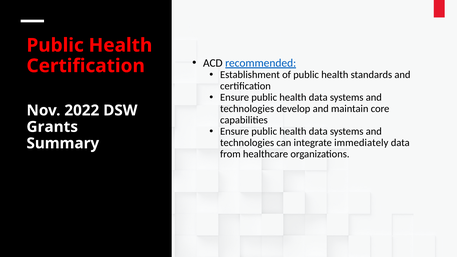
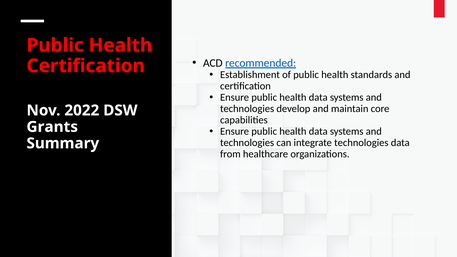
integrate immediately: immediately -> technologies
